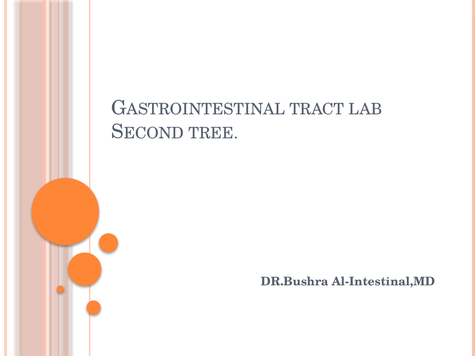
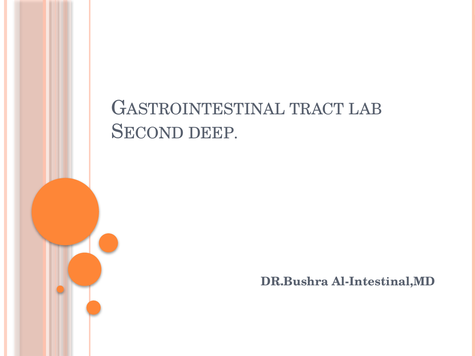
TREE: TREE -> DEEP
